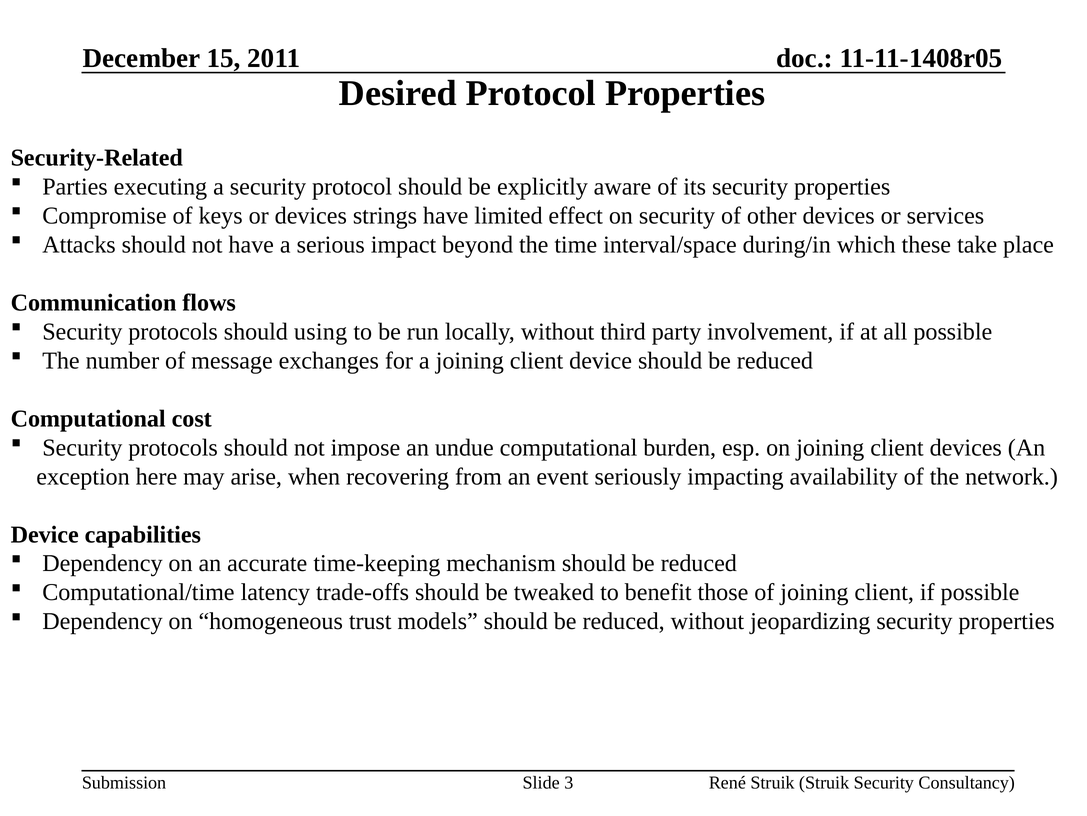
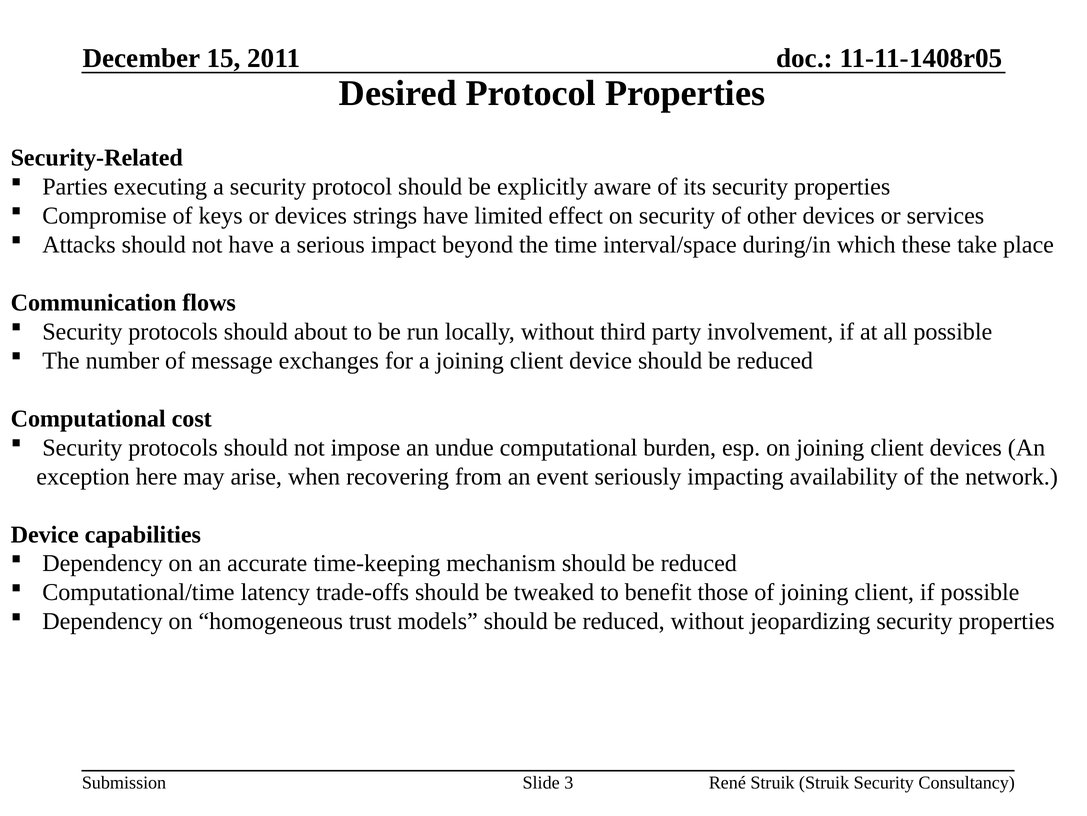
using: using -> about
